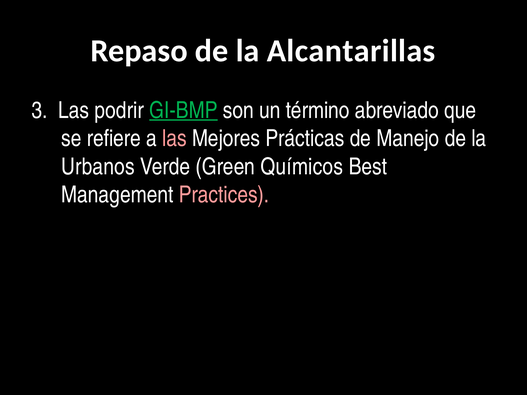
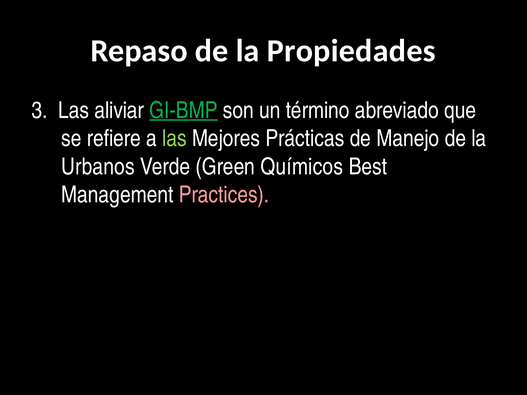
Alcantarillas: Alcantarillas -> Propiedades
podrir: podrir -> aliviar
las at (174, 139) colour: pink -> light green
